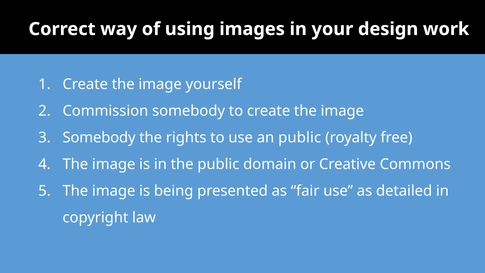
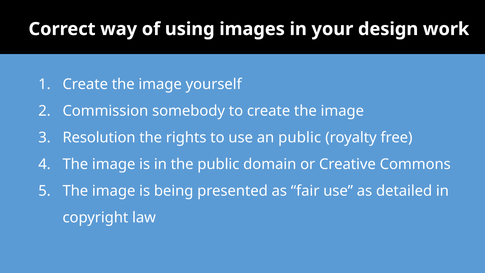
Somebody at (99, 138): Somebody -> Resolution
